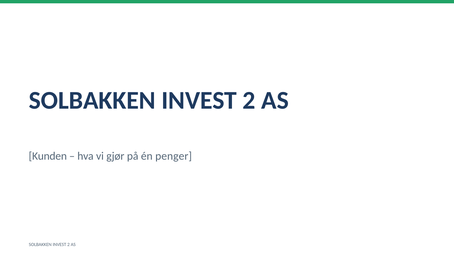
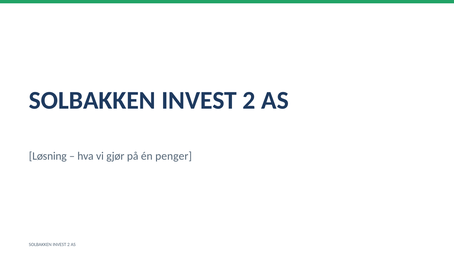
Kunden: Kunden -> Løsning
